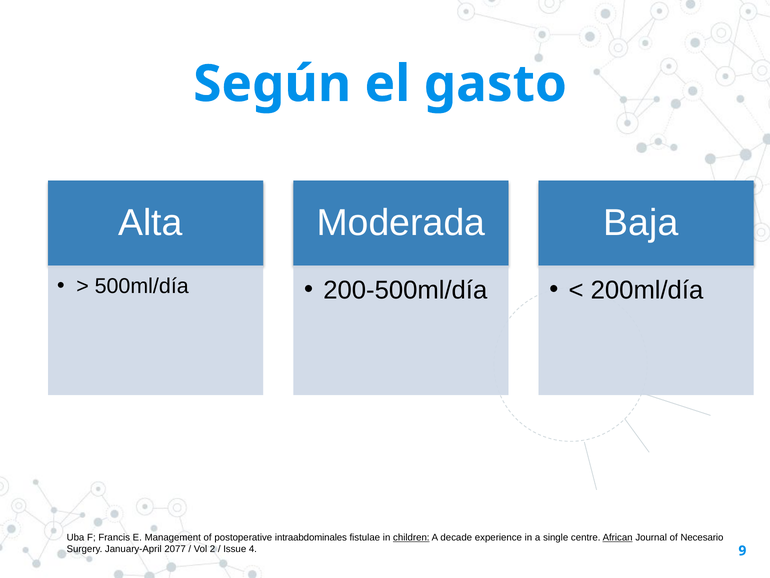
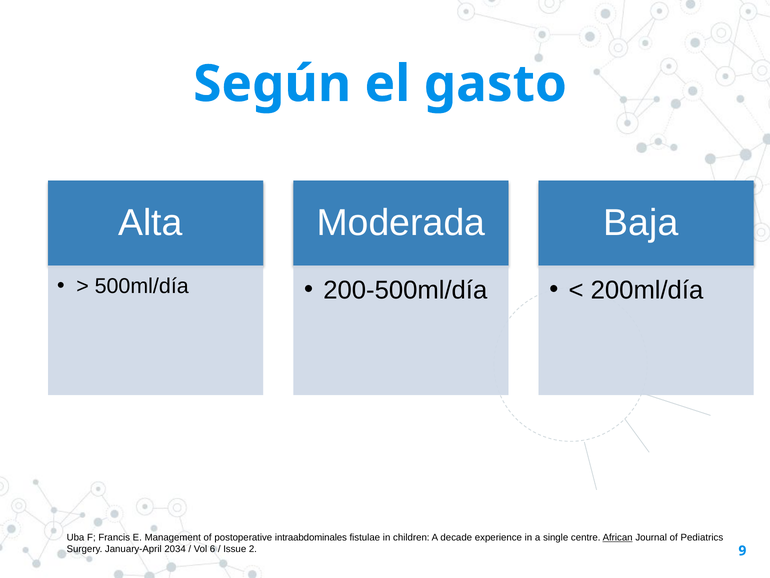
children underline: present -> none
Necesario: Necesario -> Pediatrics
2077: 2077 -> 2034
2: 2 -> 6
4: 4 -> 2
